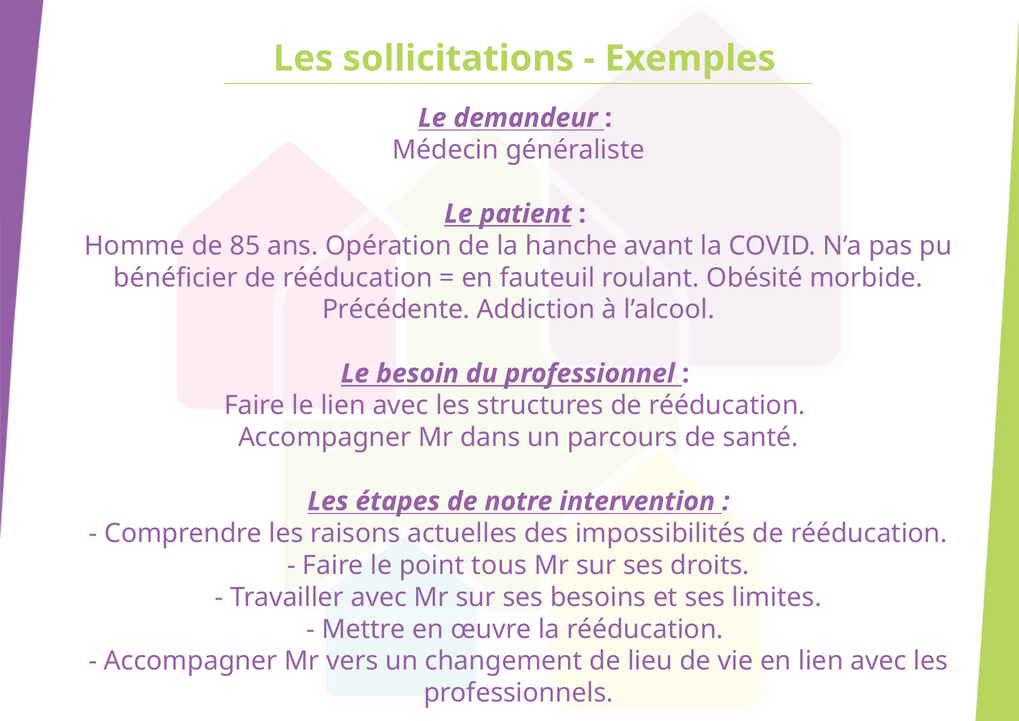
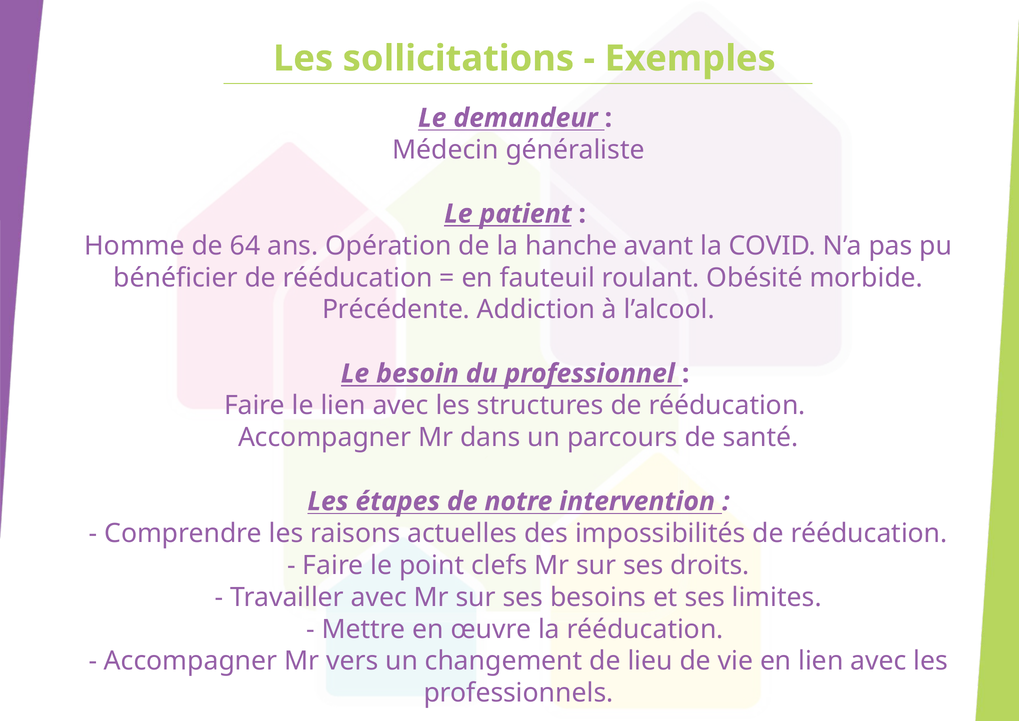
85: 85 -> 64
tous: tous -> clefs
